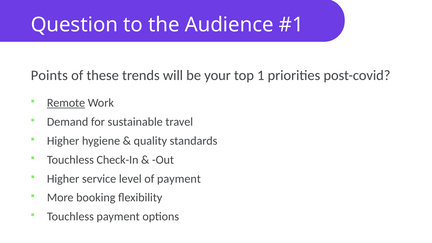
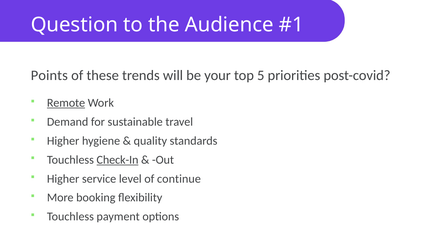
1: 1 -> 5
Check-In underline: none -> present
of payment: payment -> continue
